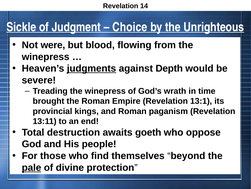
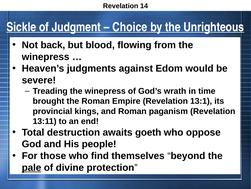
were: were -> back
judgments underline: present -> none
Depth: Depth -> Edom
